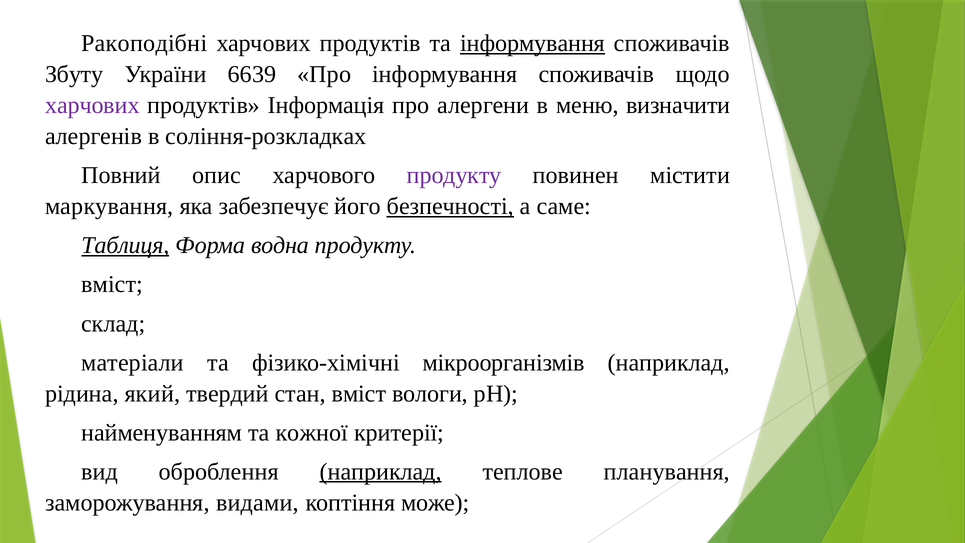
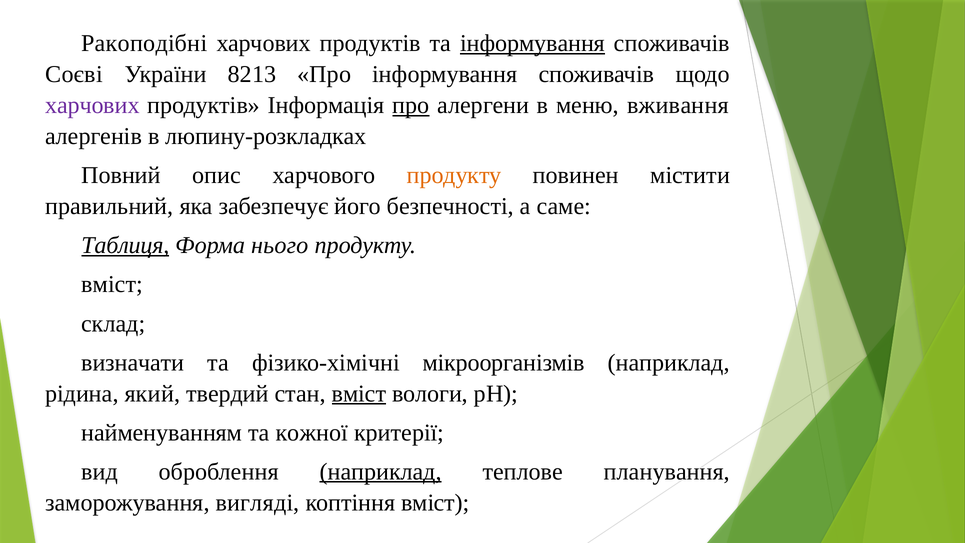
Збуту: Збуту -> Соєві
6639: 6639 -> 8213
про at (411, 105) underline: none -> present
визначити: визначити -> вживання
соління-розкладках: соління-розкладках -> люпину-розкладках
продукту at (454, 175) colour: purple -> orange
маркування: маркування -> правильний
безпечності underline: present -> none
водна: водна -> нього
матеріали: матеріали -> визначати
вміст at (359, 393) underline: none -> present
видами: видами -> вигляді
коптіння може: може -> вміст
